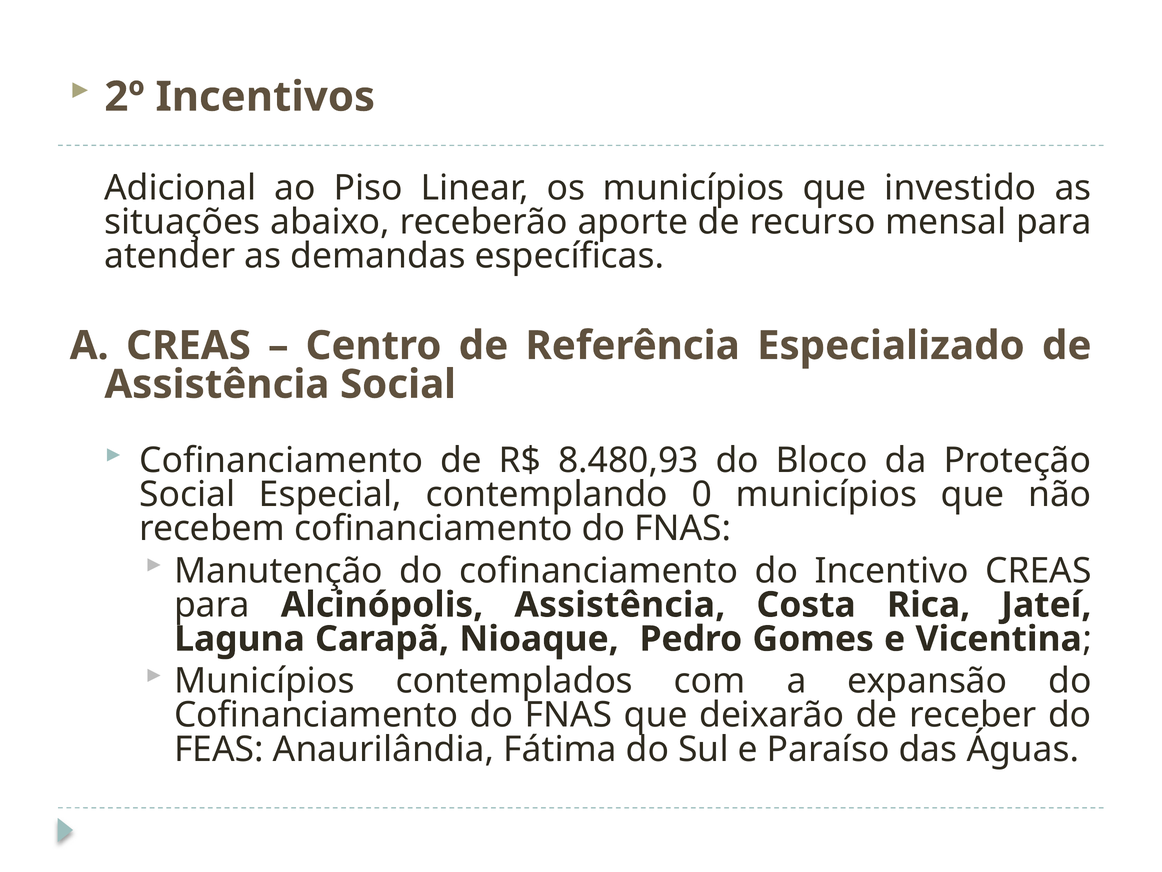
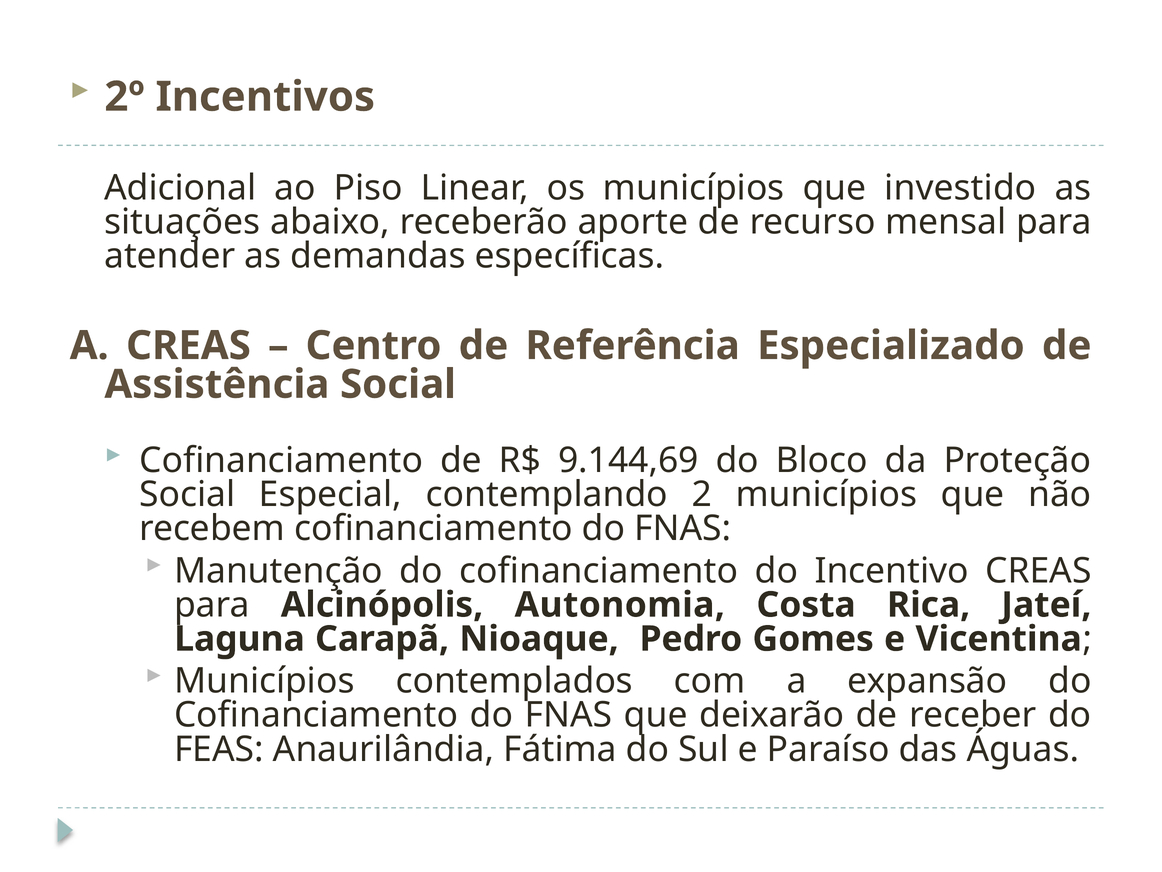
8.480,93: 8.480,93 -> 9.144,69
0: 0 -> 2
Alcinópolis Assistência: Assistência -> Autonomia
